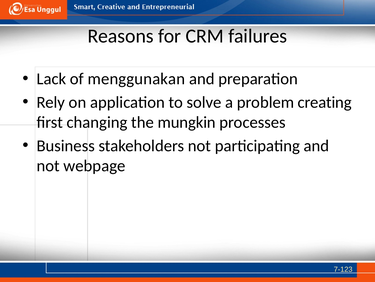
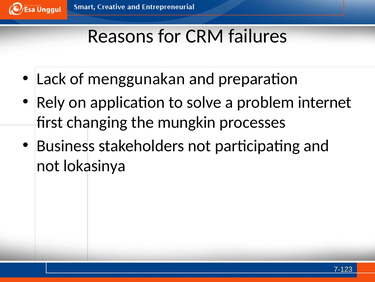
creating: creating -> internet
webpage: webpage -> lokasinya
